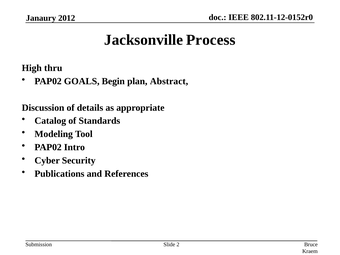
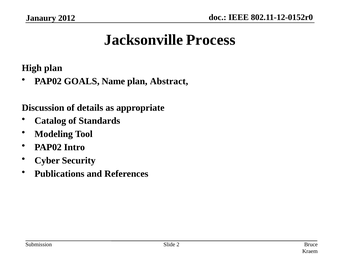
High thru: thru -> plan
Begin: Begin -> Name
